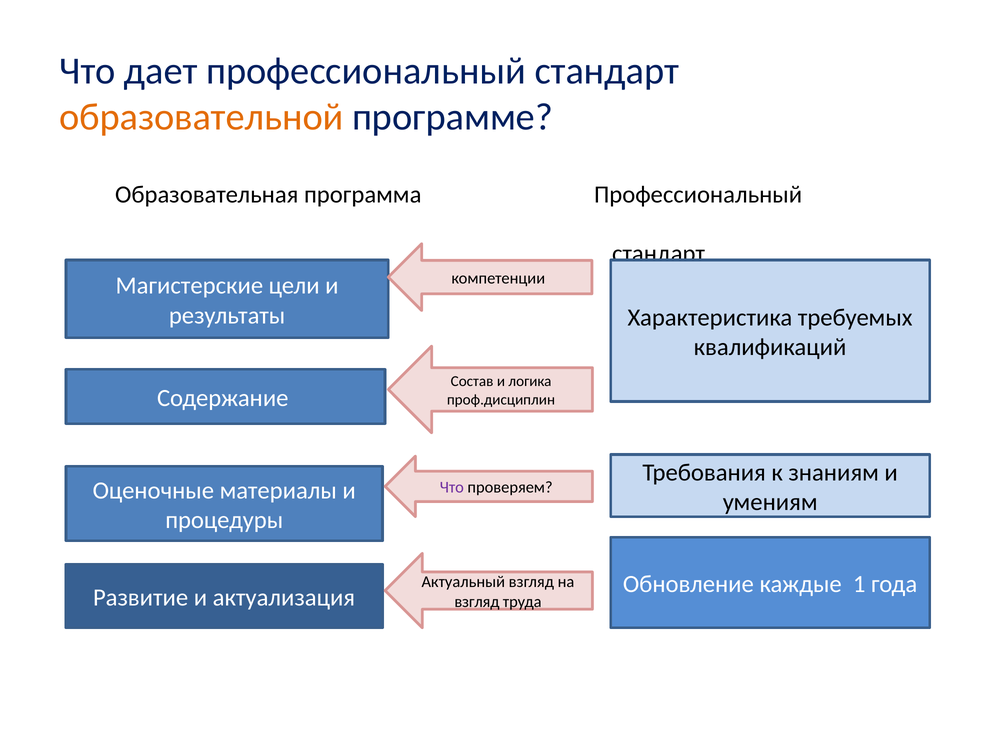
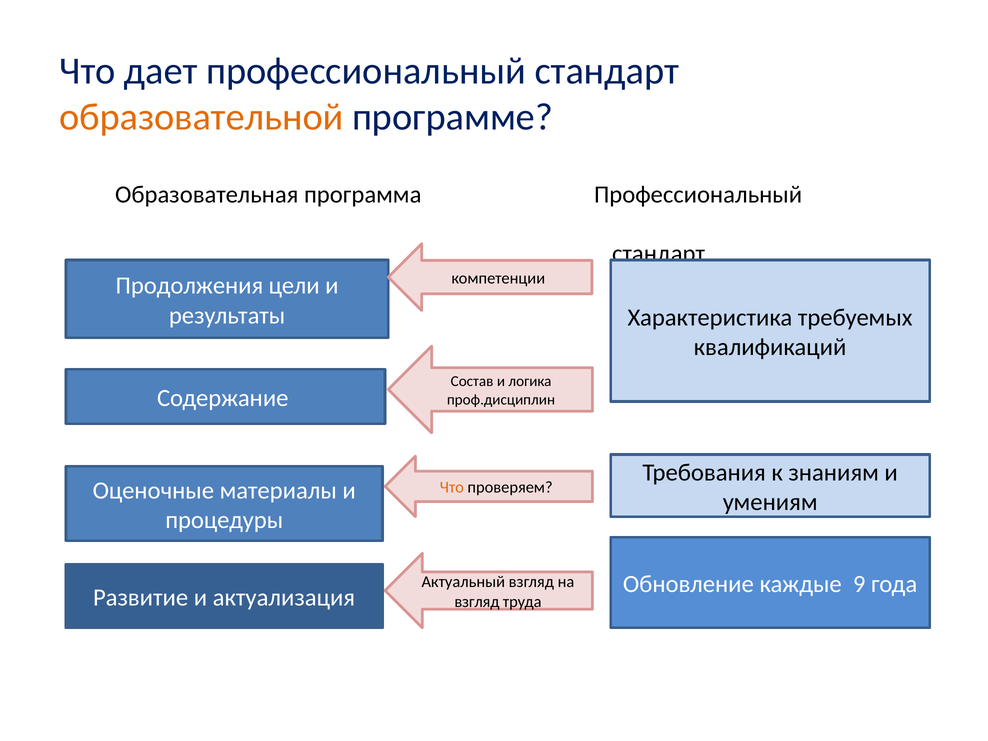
Магистерские: Магистерские -> Продолжения
Что at (452, 488) colour: purple -> orange
1: 1 -> 9
